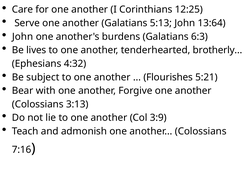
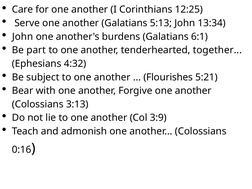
13:64: 13:64 -> 13:34
6:3: 6:3 -> 6:1
lives: lives -> part
brotherly: brotherly -> together
7:16: 7:16 -> 0:16
